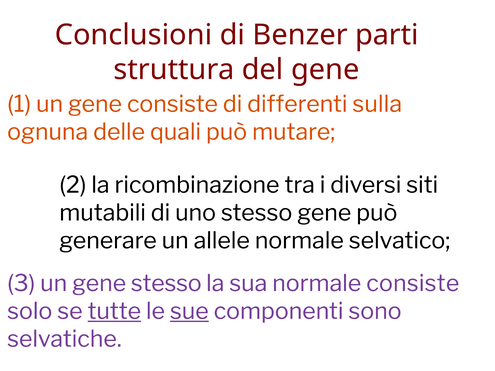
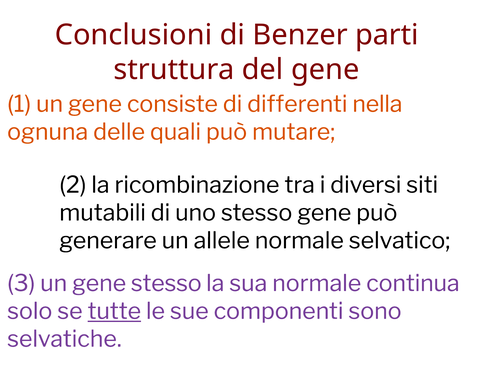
sulla: sulla -> nella
normale consiste: consiste -> continua
sue underline: present -> none
